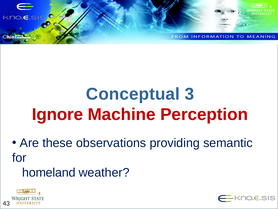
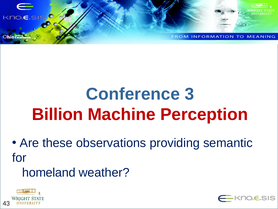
Conceptual: Conceptual -> Conference
Ignore: Ignore -> Billion
